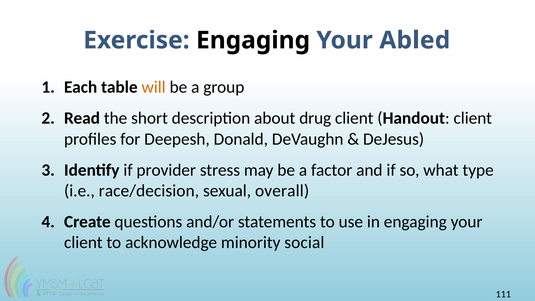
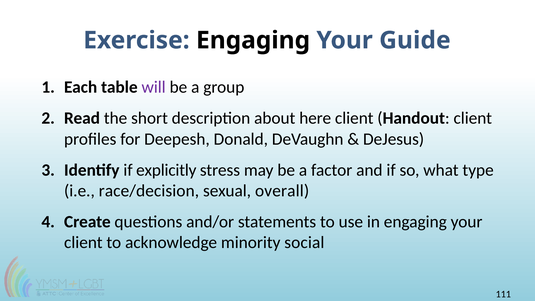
Abled: Abled -> Guide
will colour: orange -> purple
drug: drug -> here
provider: provider -> explicitly
